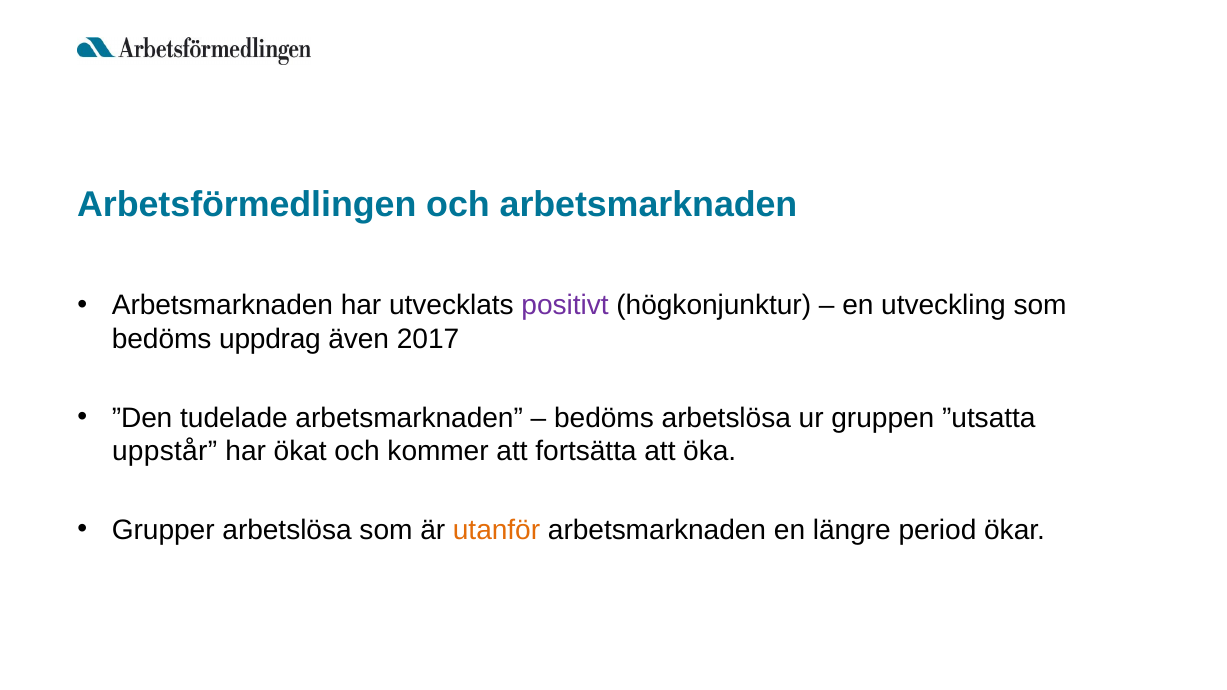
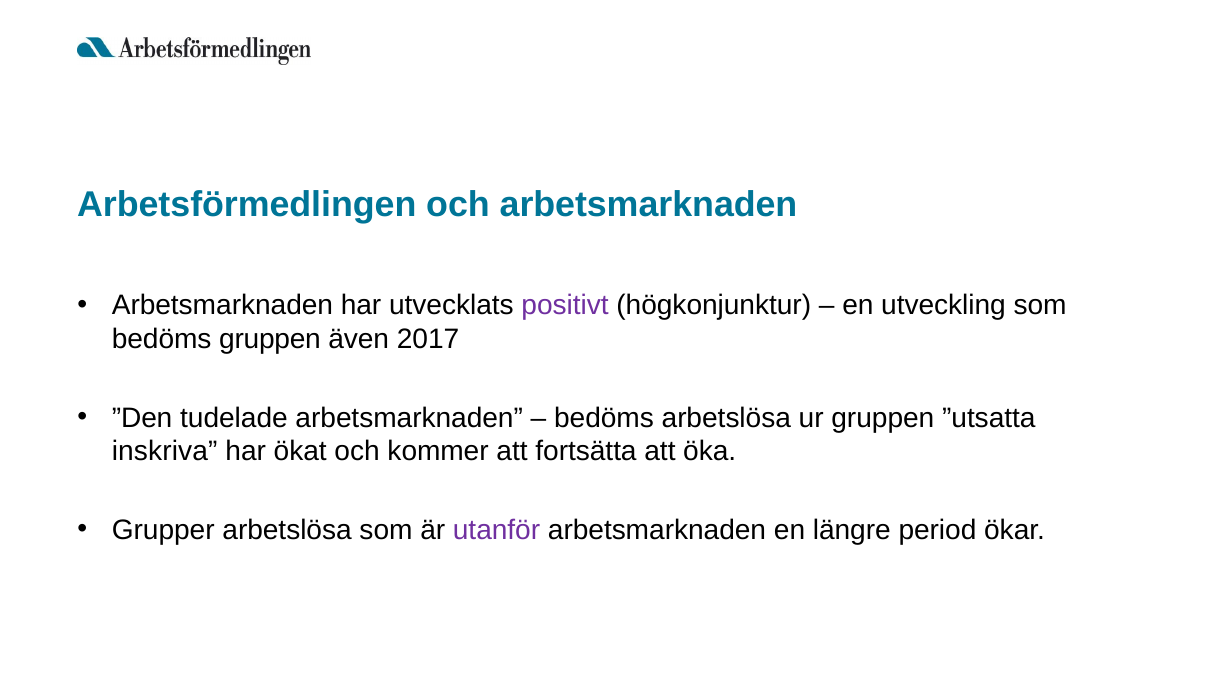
bedöms uppdrag: uppdrag -> gruppen
uppstår: uppstår -> inskriva
utanför colour: orange -> purple
